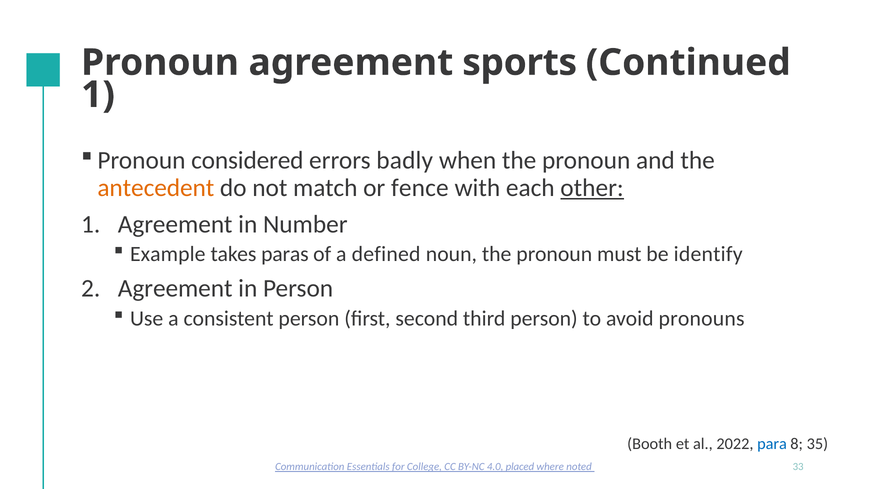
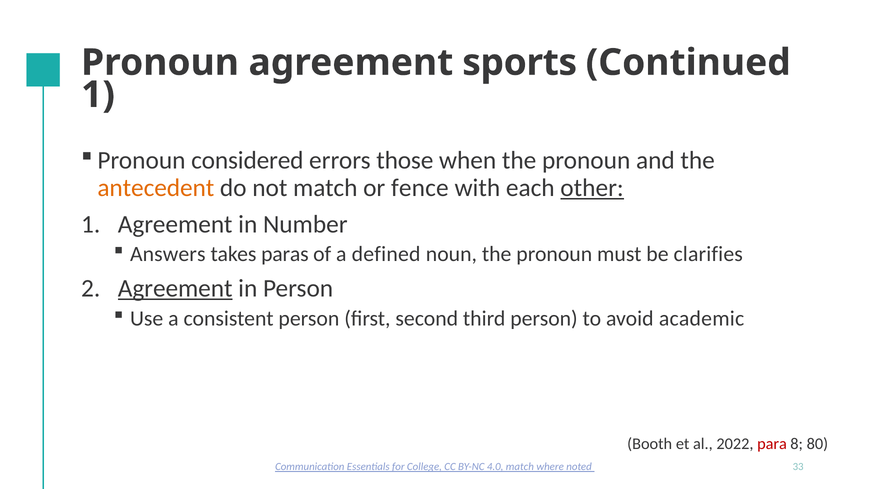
badly: badly -> those
Example: Example -> Answers
identify: identify -> clarifies
Agreement at (175, 289) underline: none -> present
pronouns: pronouns -> academic
para colour: blue -> red
35: 35 -> 80
4.0 placed: placed -> match
